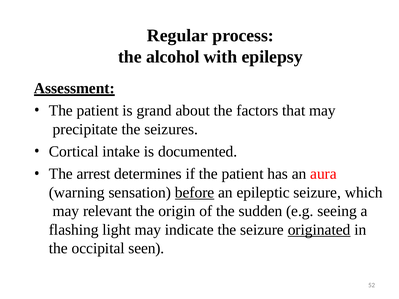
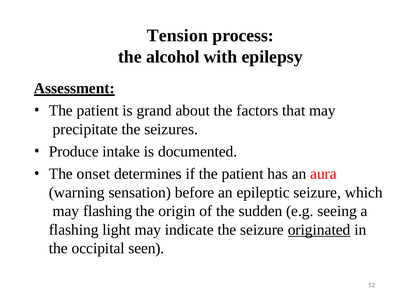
Regular: Regular -> Tension
Cortical: Cortical -> Produce
arrest: arrest -> onset
before underline: present -> none
may relevant: relevant -> flashing
